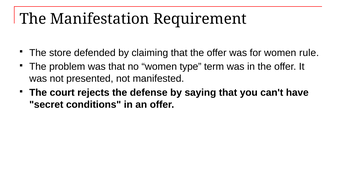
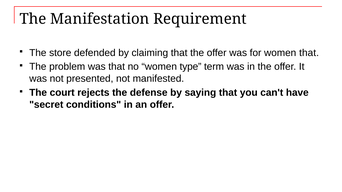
women rule: rule -> that
